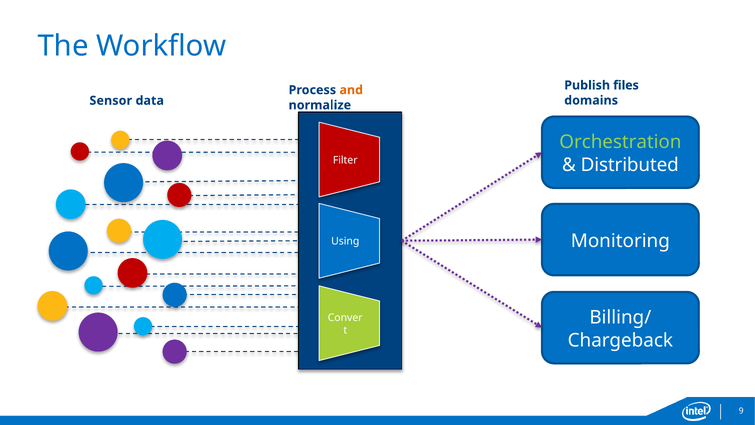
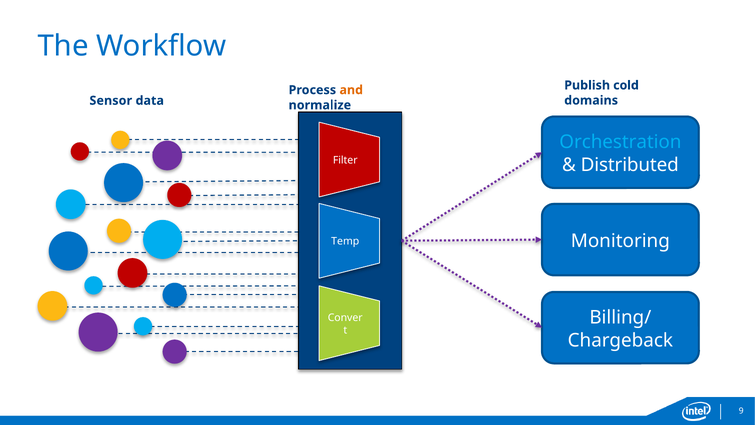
files: files -> cold
Orchestration colour: light green -> light blue
Using: Using -> Temp
